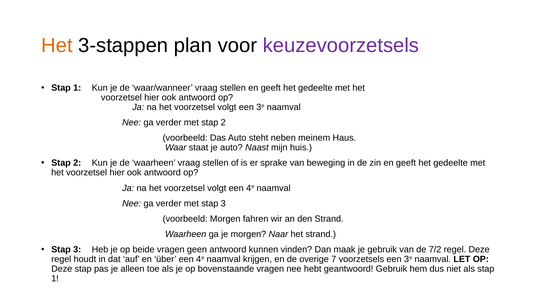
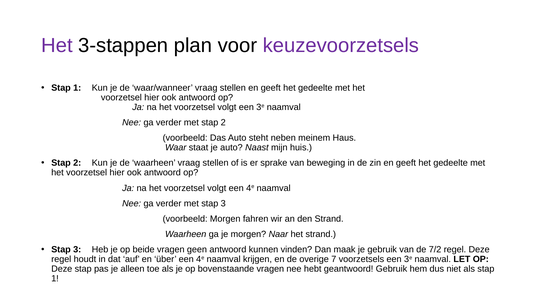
Het at (57, 45) colour: orange -> purple
